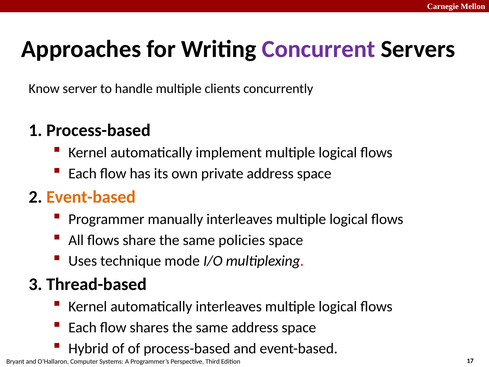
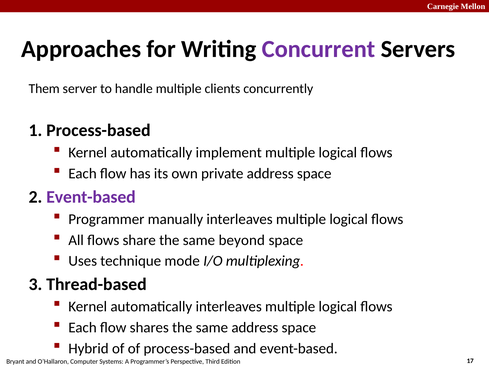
Know: Know -> Them
Event-based at (91, 197) colour: orange -> purple
policies: policies -> beyond
